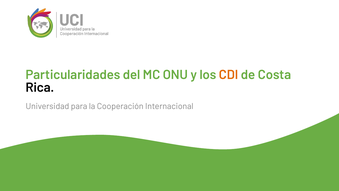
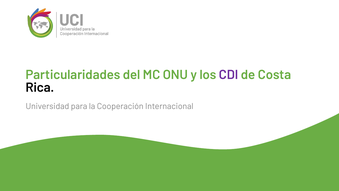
CDI colour: orange -> purple
